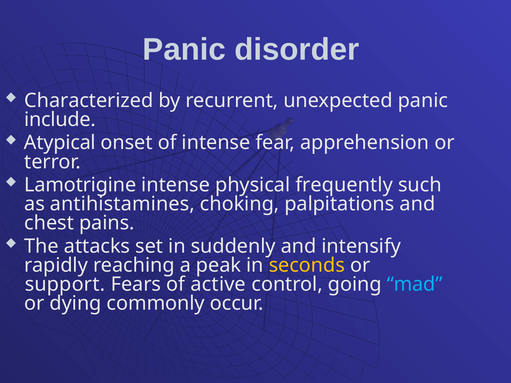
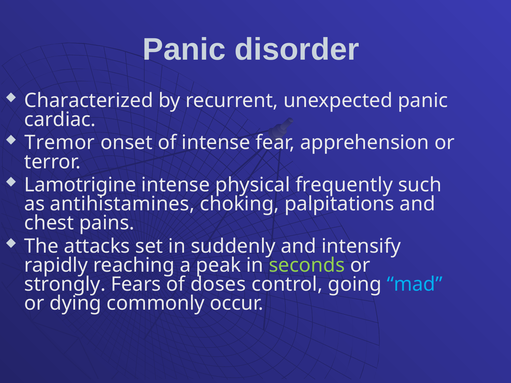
include: include -> cardiac
Atypical: Atypical -> Tremor
seconds colour: yellow -> light green
support: support -> strongly
active: active -> doses
